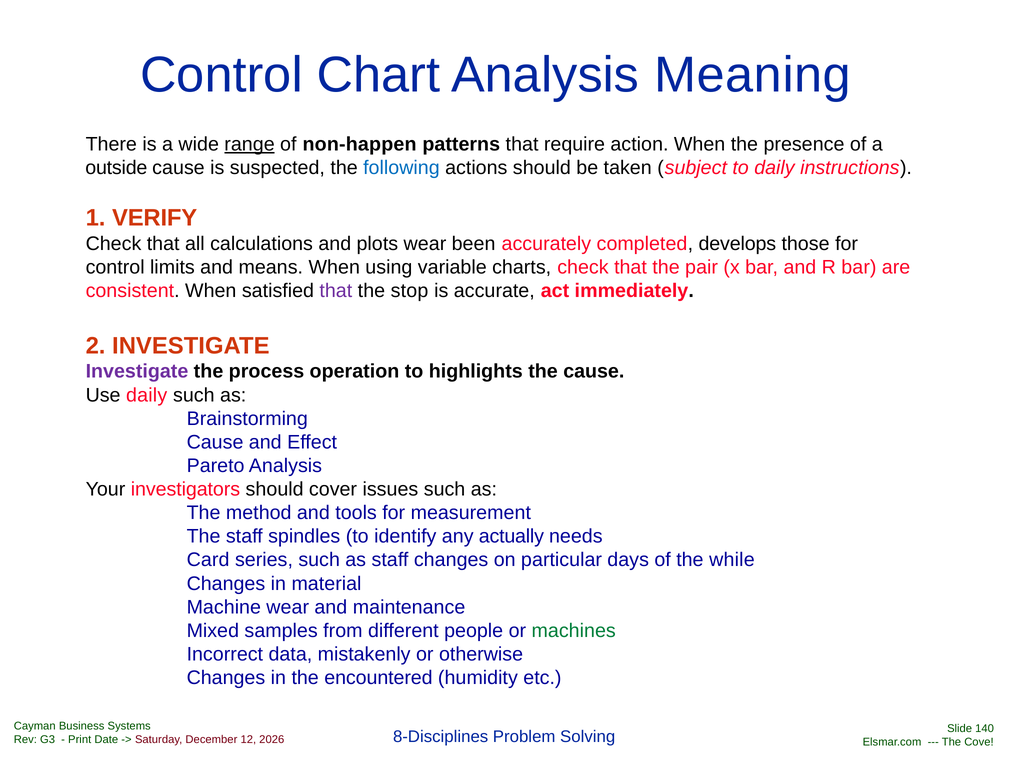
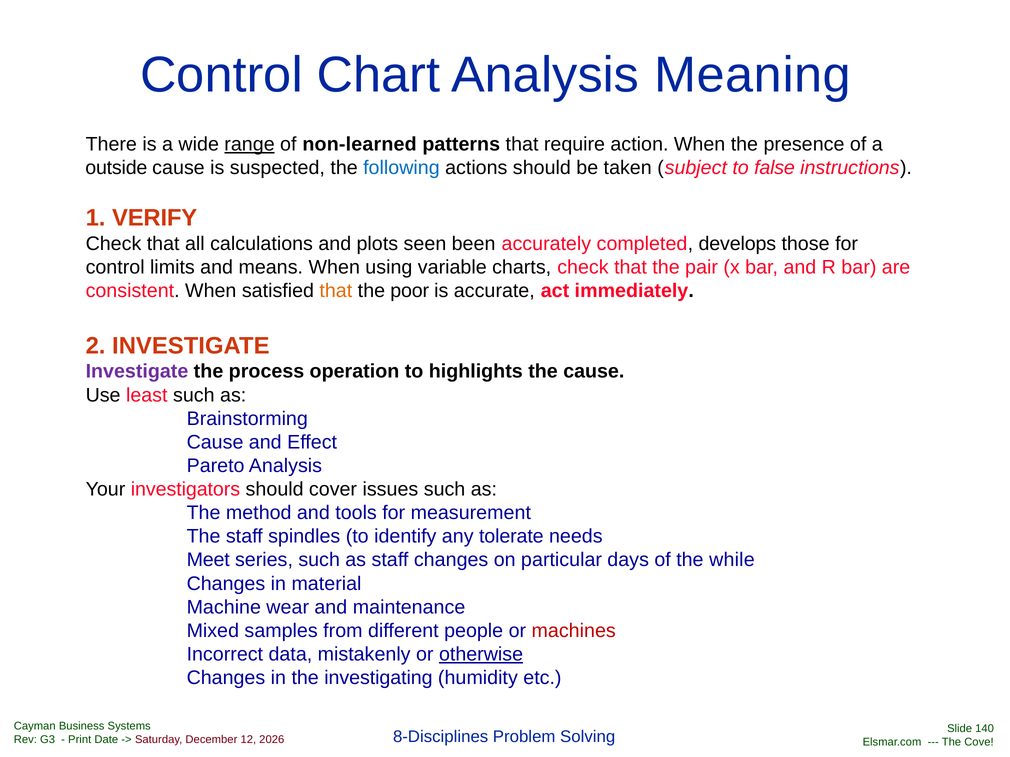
non-happen: non-happen -> non-learned
to daily: daily -> false
plots wear: wear -> seen
that at (336, 291) colour: purple -> orange
stop: stop -> poor
Use daily: daily -> least
actually: actually -> tolerate
Card: Card -> Meet
machines colour: green -> red
otherwise underline: none -> present
encountered: encountered -> investigating
